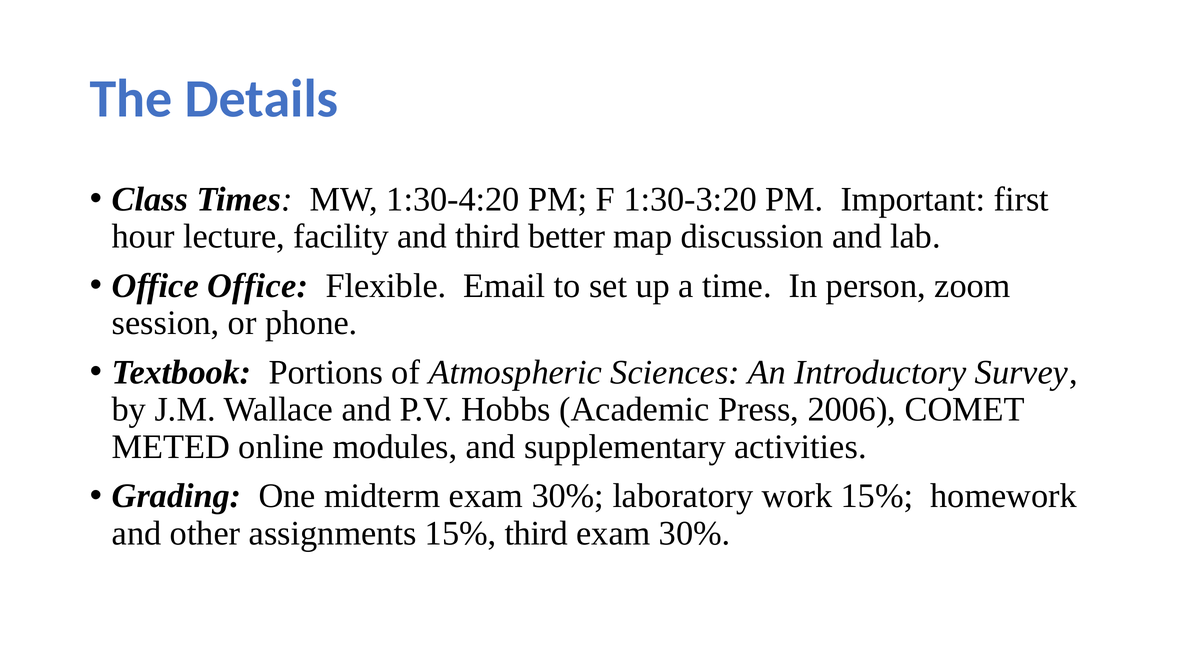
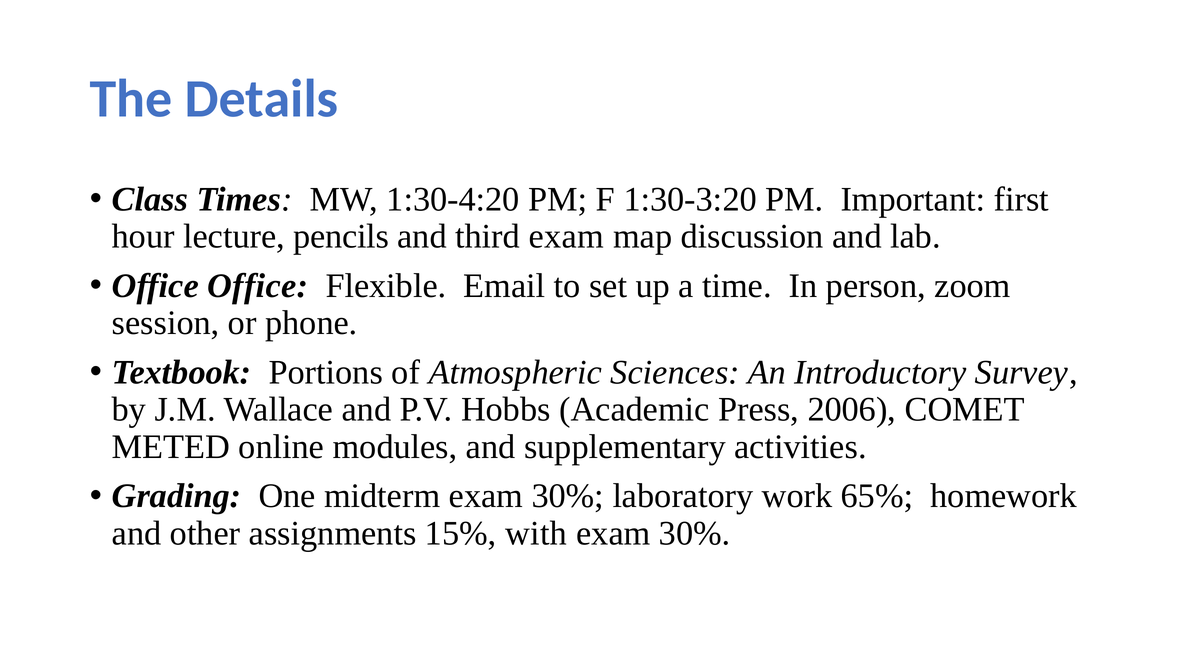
facility: facility -> pencils
third better: better -> exam
work 15%: 15% -> 65%
15% third: third -> with
